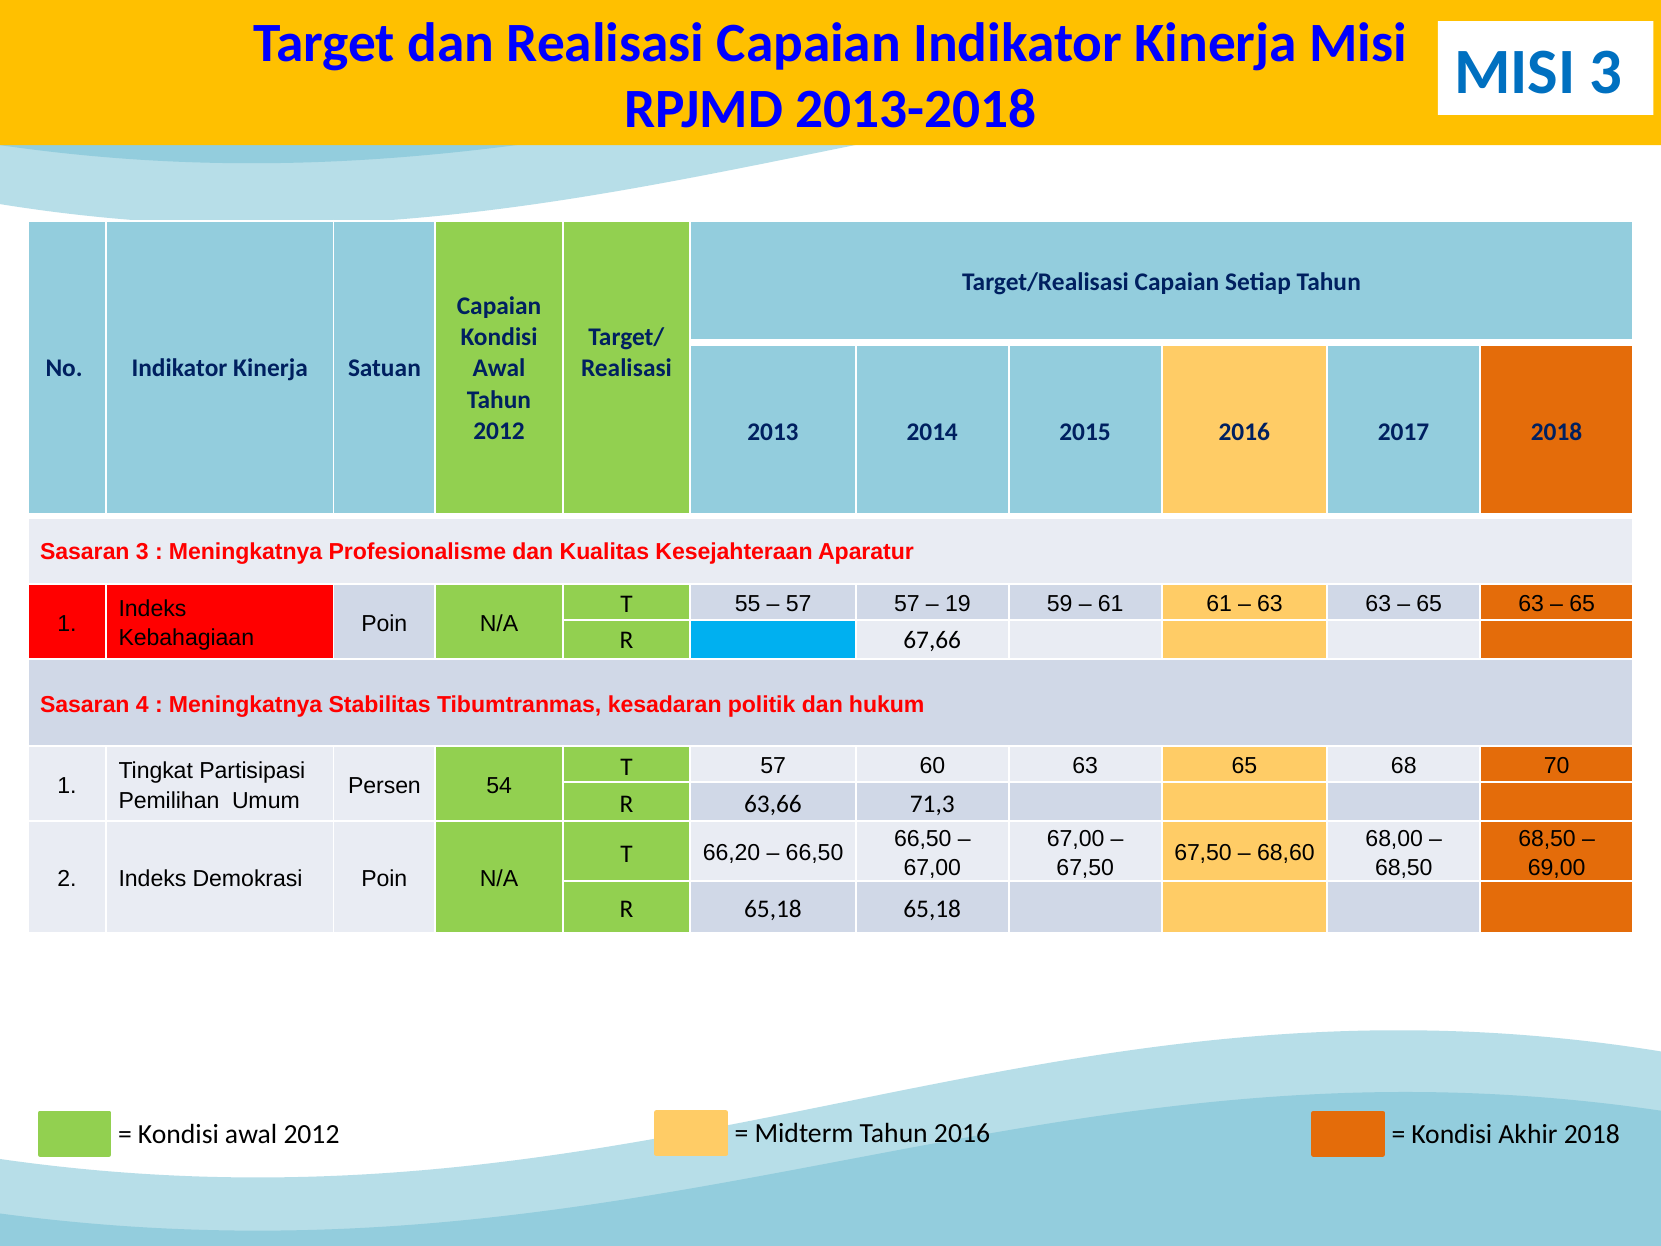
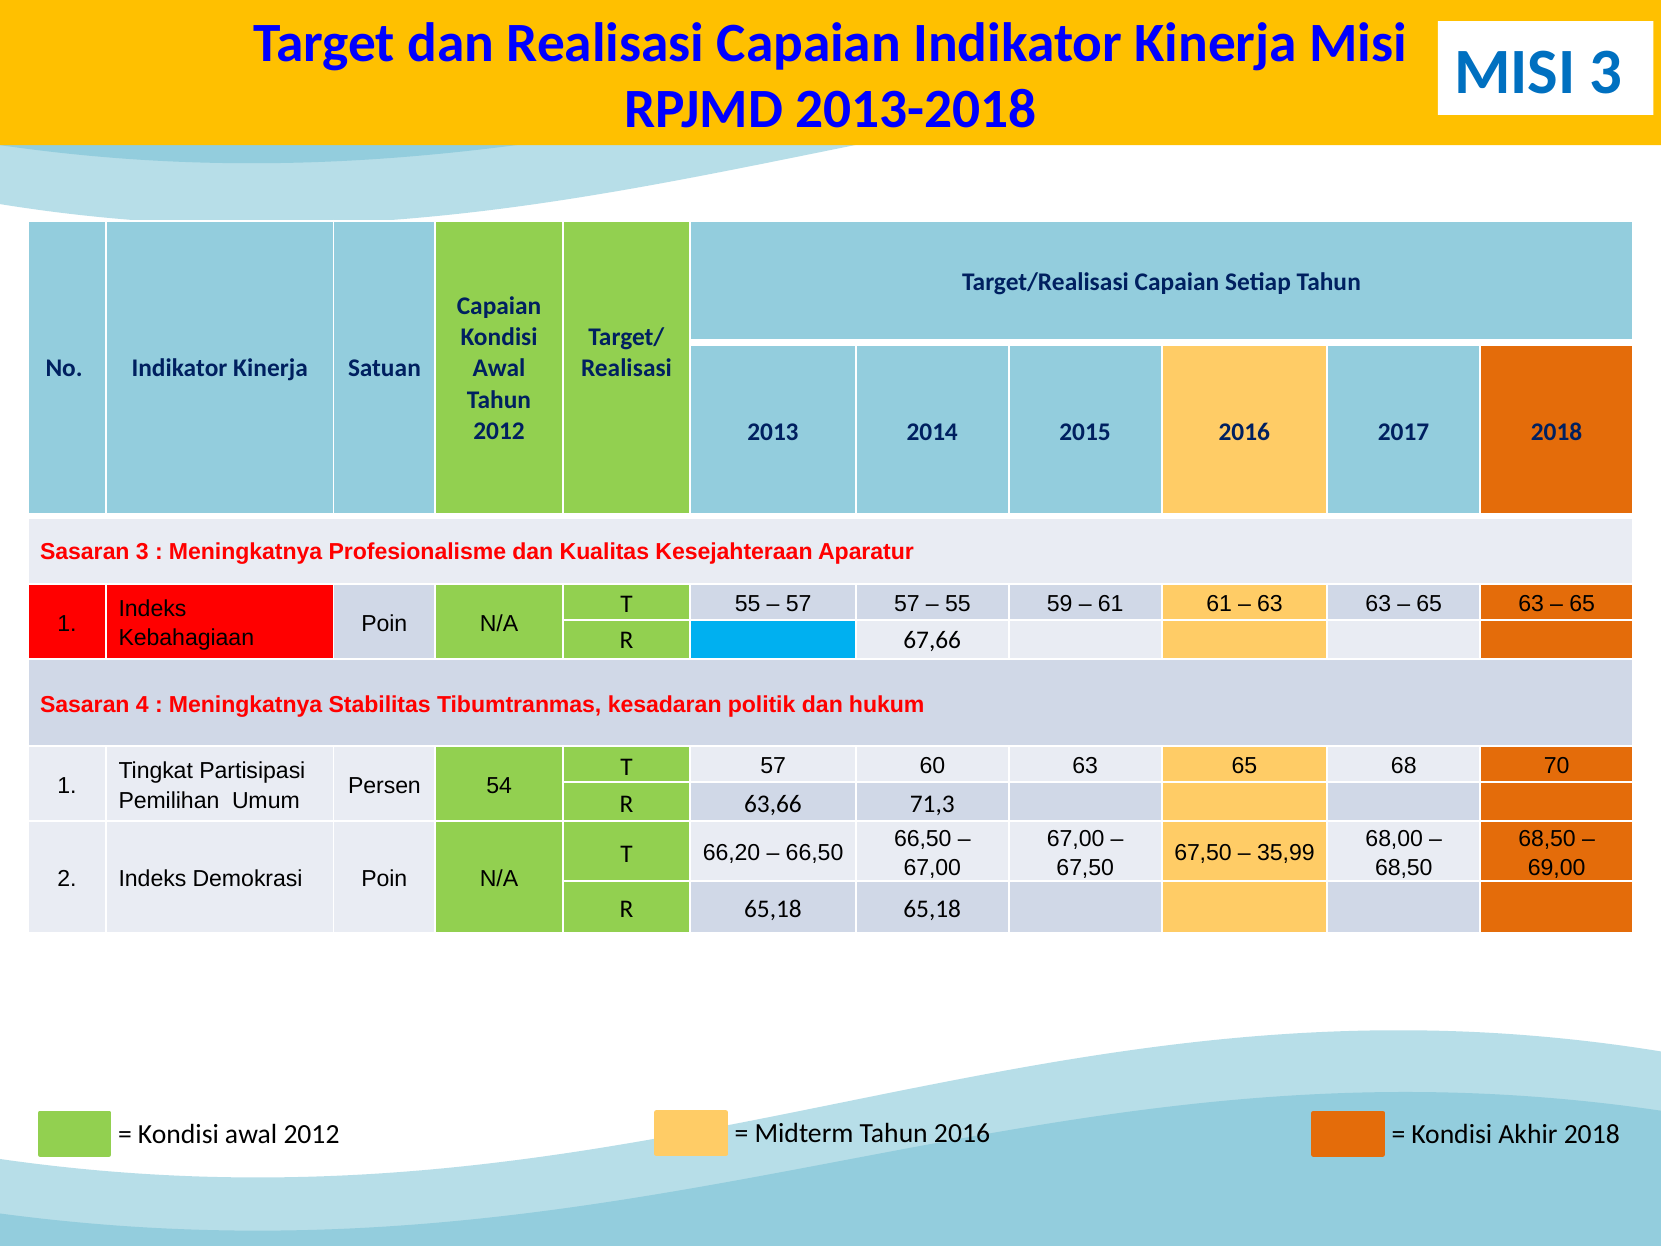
19 at (958, 604): 19 -> 55
68,60: 68,60 -> 35,99
